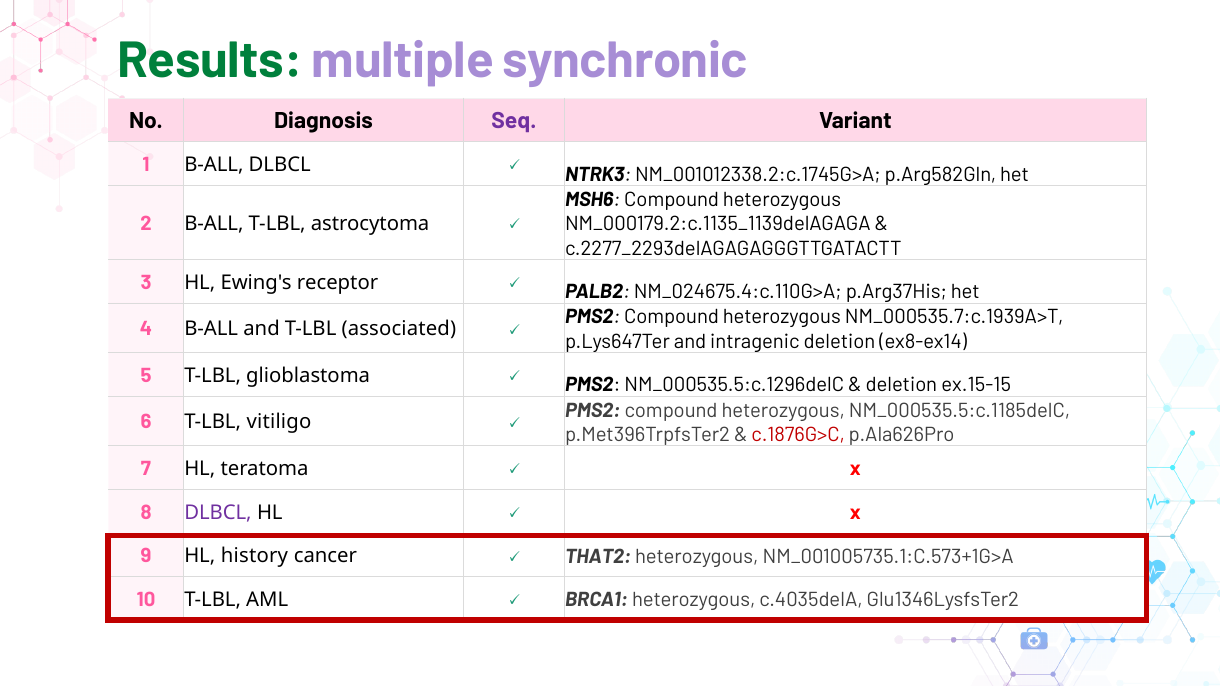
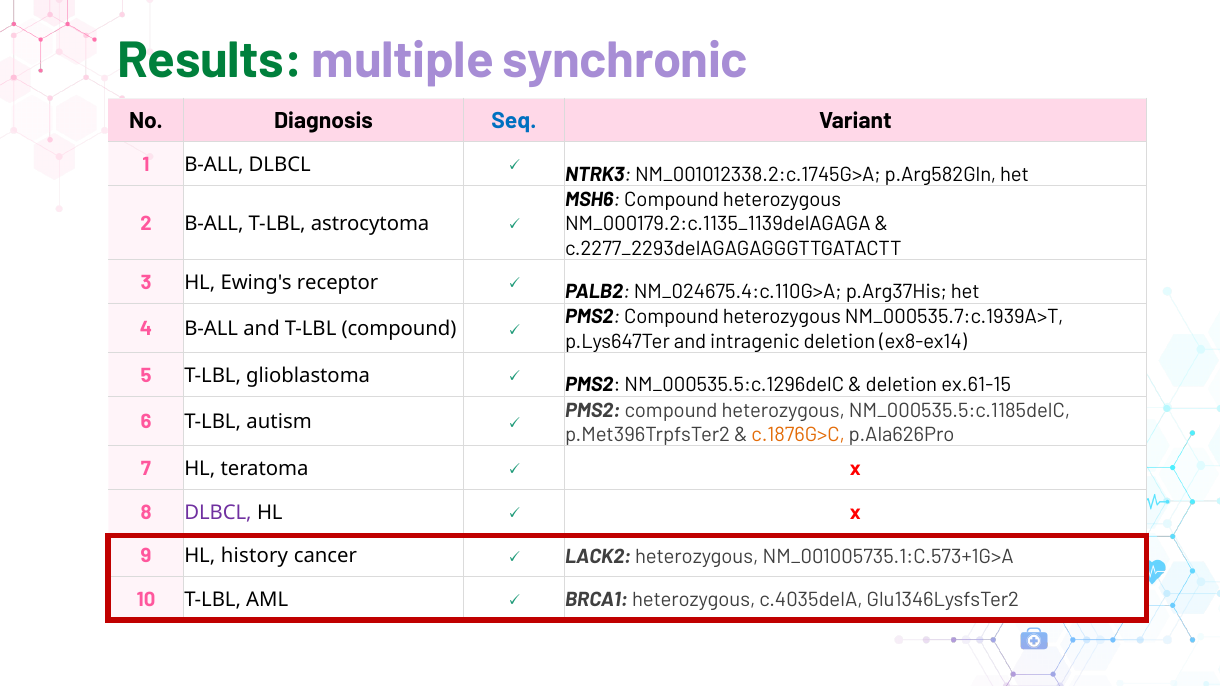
Seq colour: purple -> blue
T-LBL associated: associated -> compound
ex.15-15: ex.15-15 -> ex.61-15
vitiligo: vitiligo -> autism
c.1876G>C colour: red -> orange
THAT2: THAT2 -> LACK2
